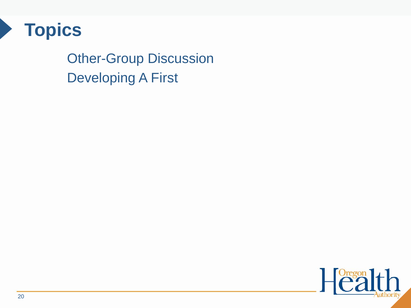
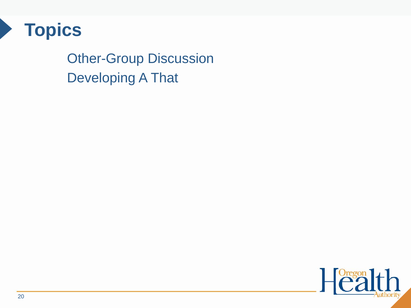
First: First -> That
